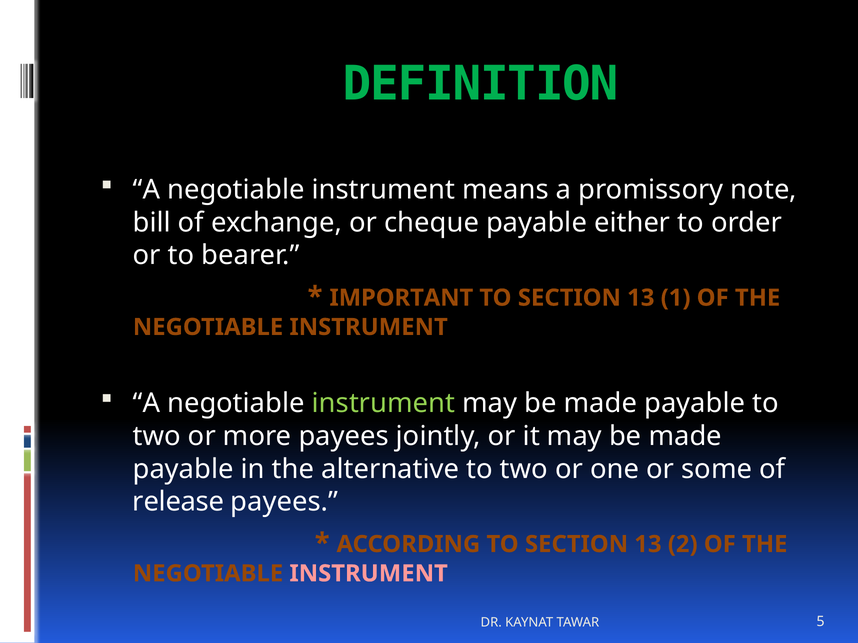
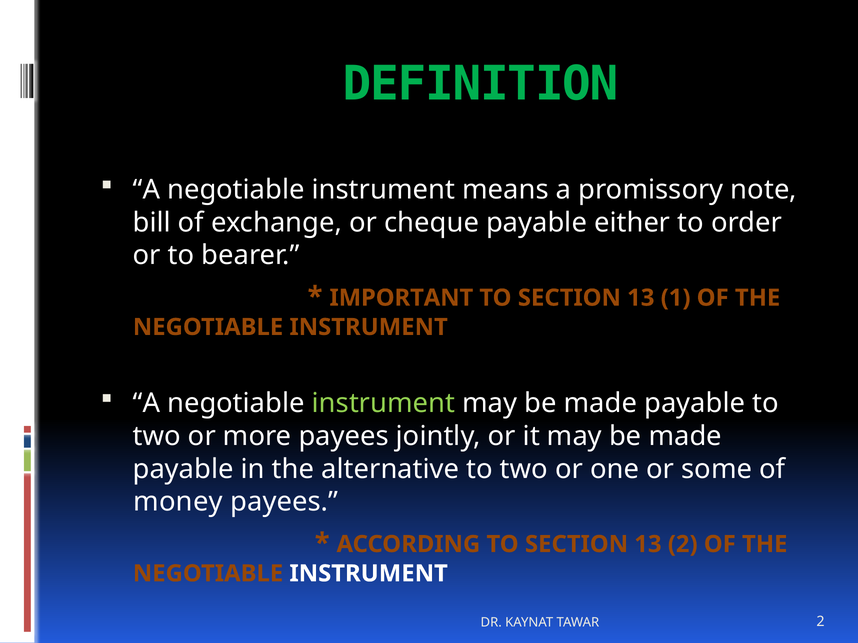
release: release -> money
INSTRUMENT at (369, 574) colour: pink -> white
TAWAR 5: 5 -> 2
